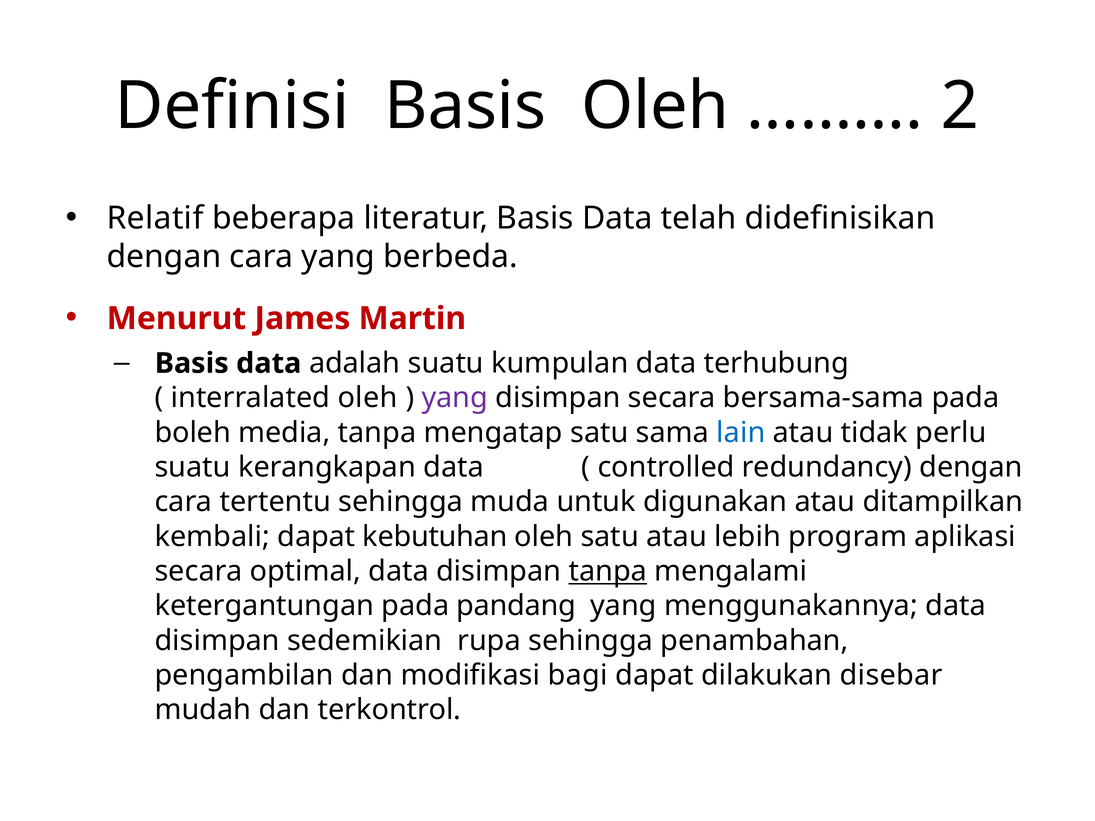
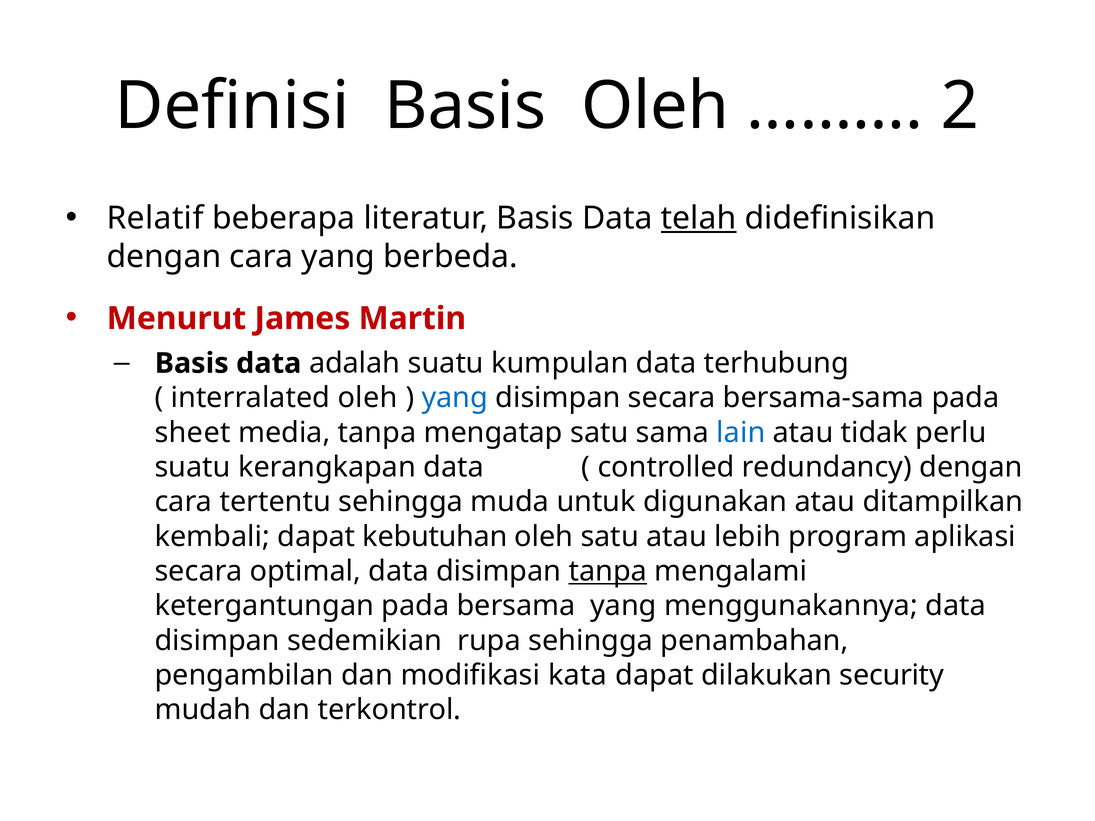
telah underline: none -> present
yang at (455, 398) colour: purple -> blue
boleh: boleh -> sheet
pandang: pandang -> bersama
bagi: bagi -> kata
disebar: disebar -> security
